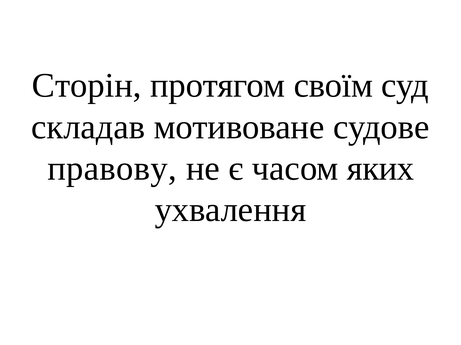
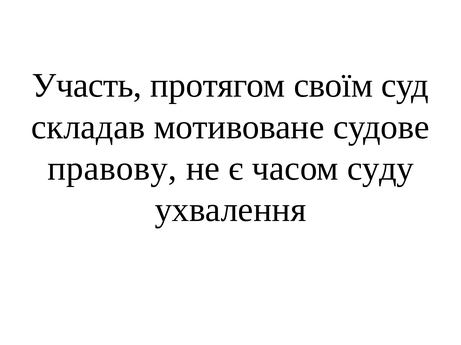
Сторін: Сторін -> Участь
яких: яких -> суду
